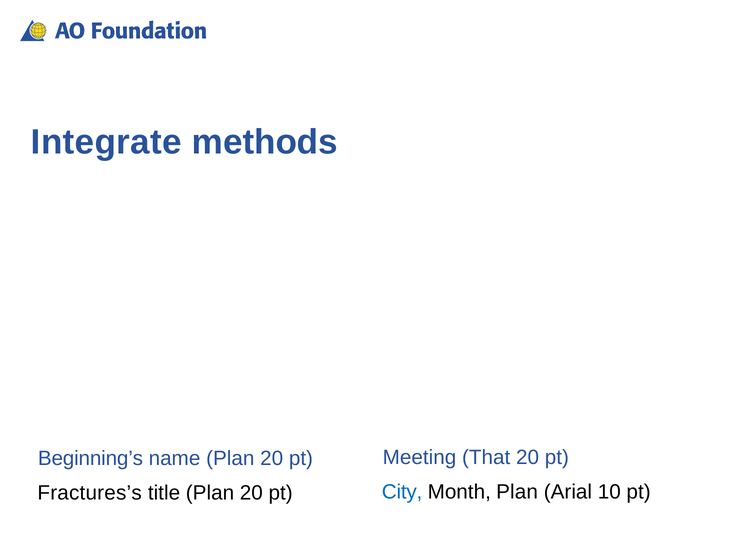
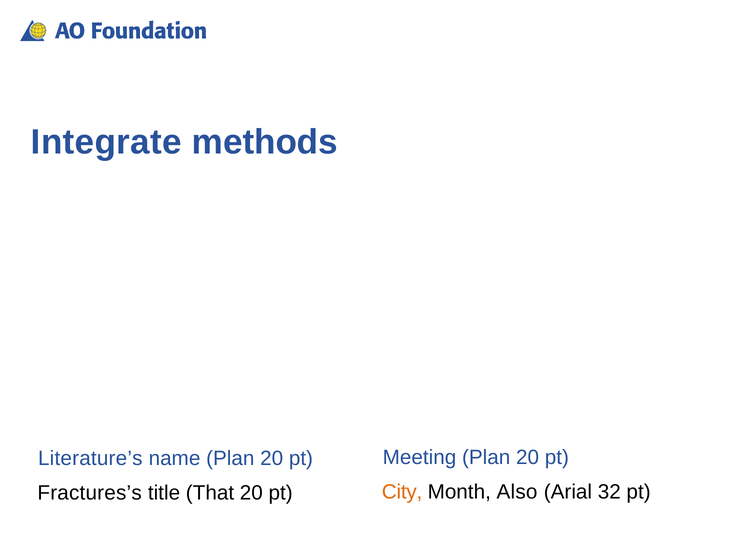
Meeting That: That -> Plan
Beginning’s: Beginning’s -> Literature’s
City colour: blue -> orange
Month Plan: Plan -> Also
10: 10 -> 32
title Plan: Plan -> That
